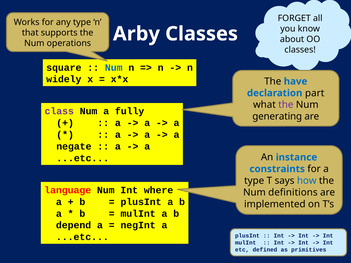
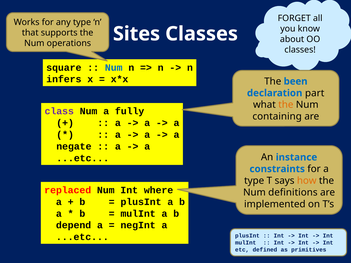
Arby: Arby -> Sites
widely: widely -> infers
have: have -> been
the at (286, 105) colour: purple -> orange
generating: generating -> containing
how colour: blue -> orange
language: language -> replaced
